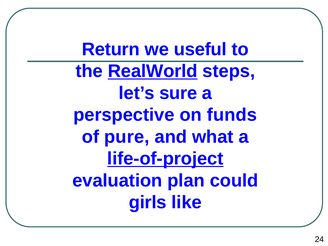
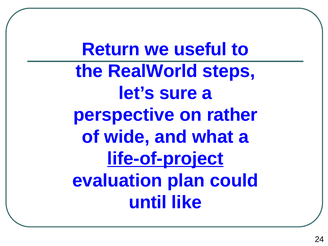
RealWorld underline: present -> none
funds: funds -> rather
pure: pure -> wide
girls: girls -> until
